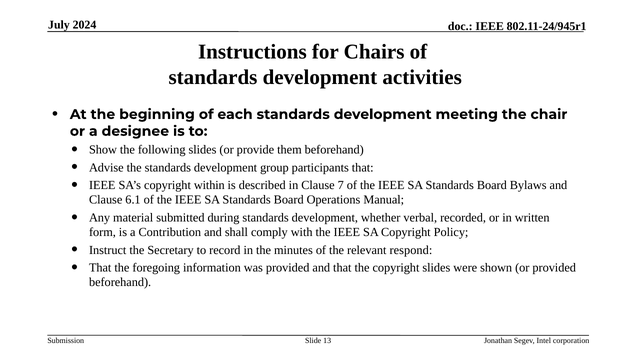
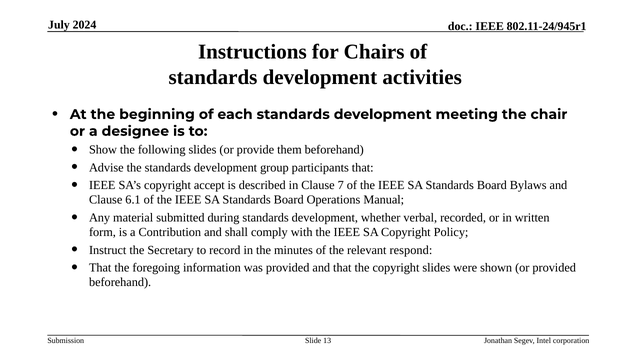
within: within -> accept
